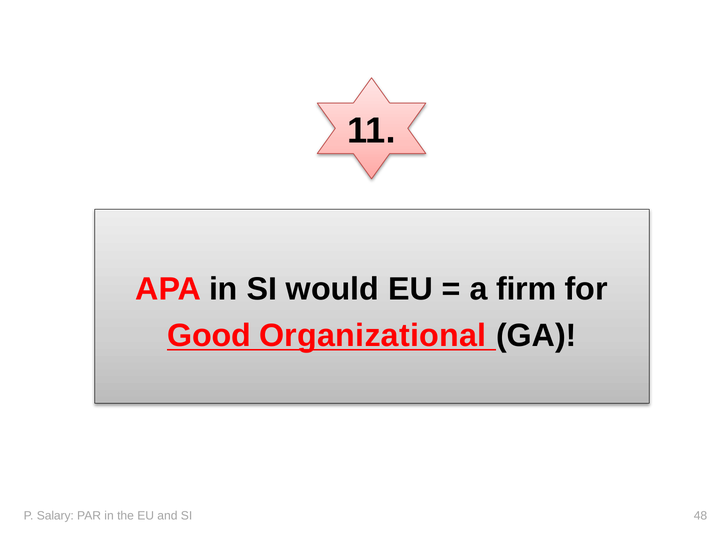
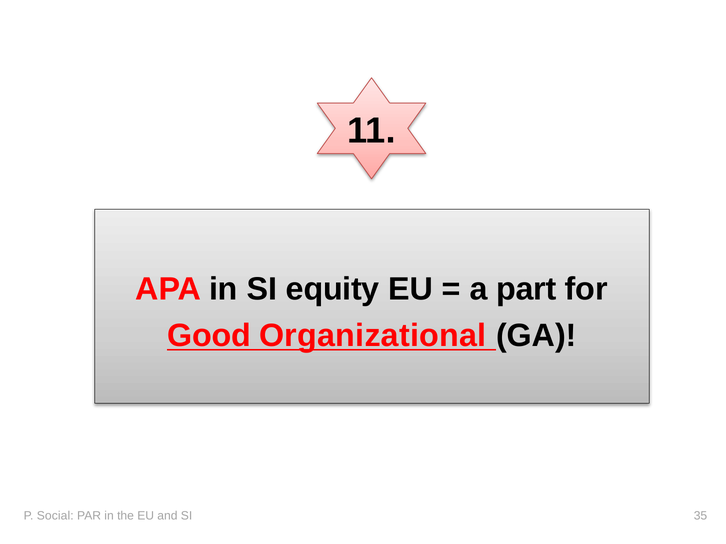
would: would -> equity
firm: firm -> part
Salary: Salary -> Social
48: 48 -> 35
